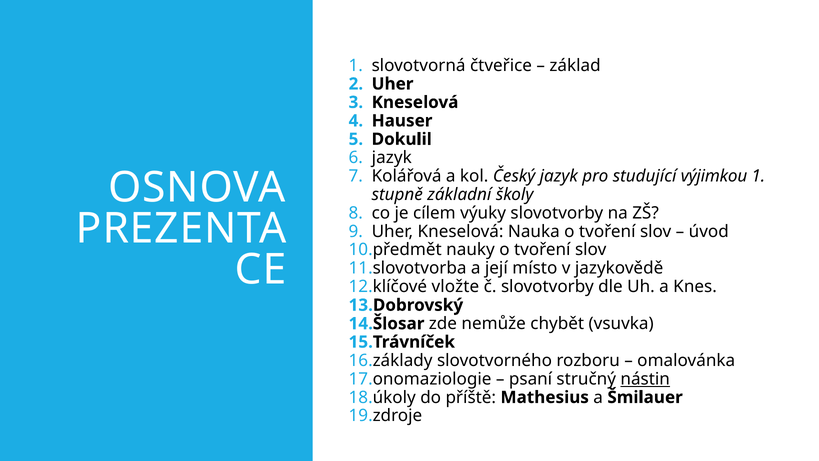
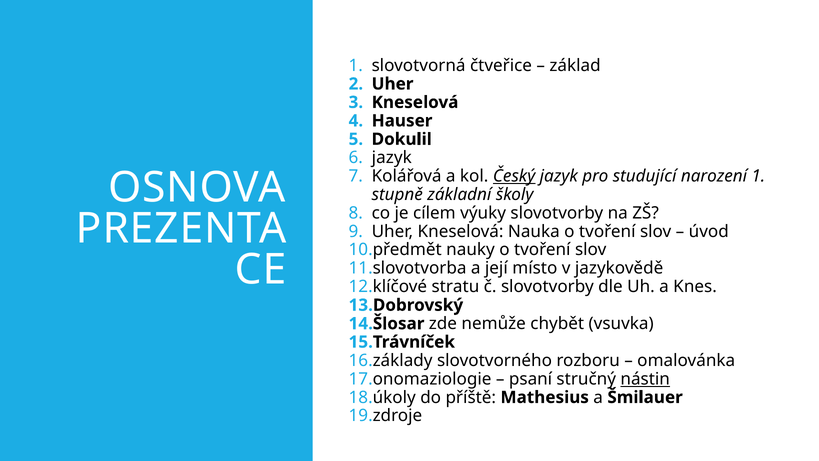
Český underline: none -> present
výjimkou: výjimkou -> narození
vložte: vložte -> stratu
